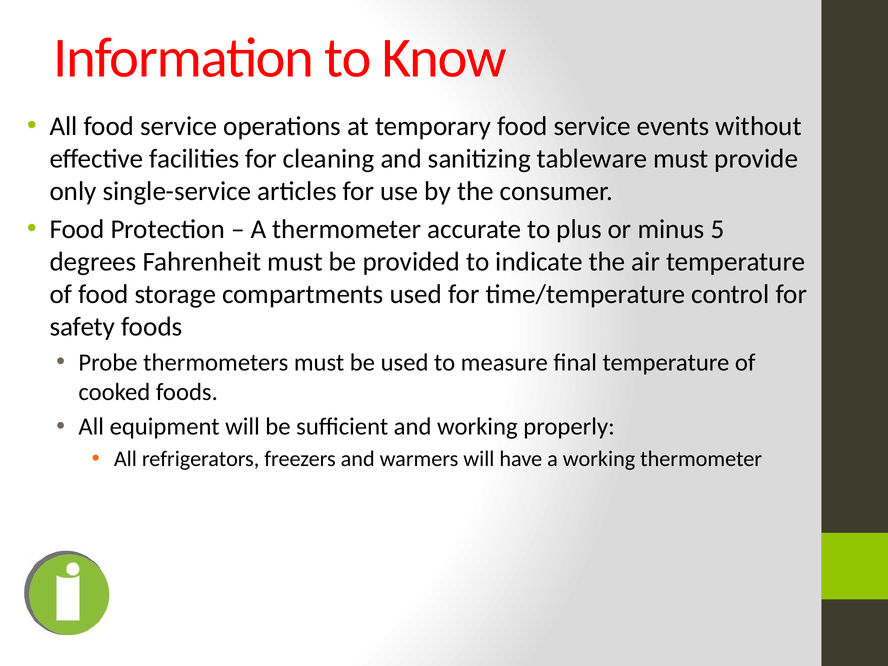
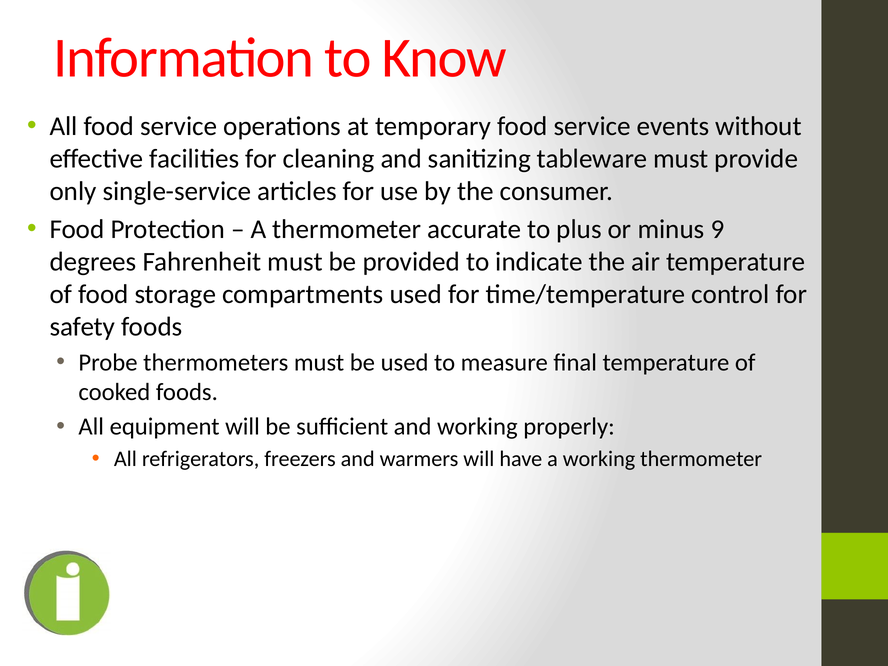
5: 5 -> 9
